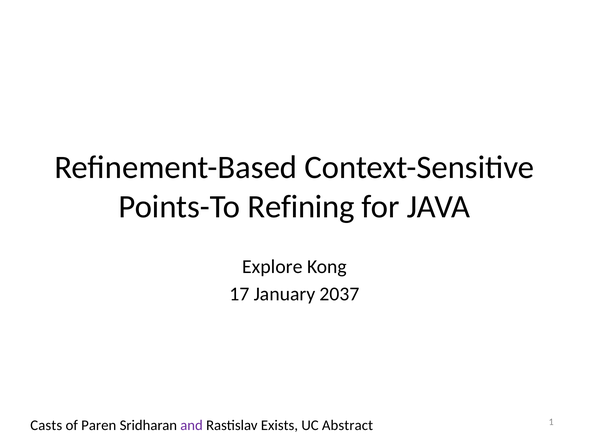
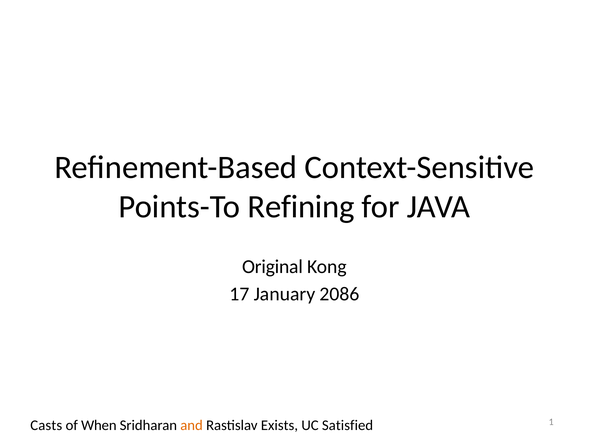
Explore: Explore -> Original
2037: 2037 -> 2086
Paren: Paren -> When
and colour: purple -> orange
Abstract: Abstract -> Satisfied
